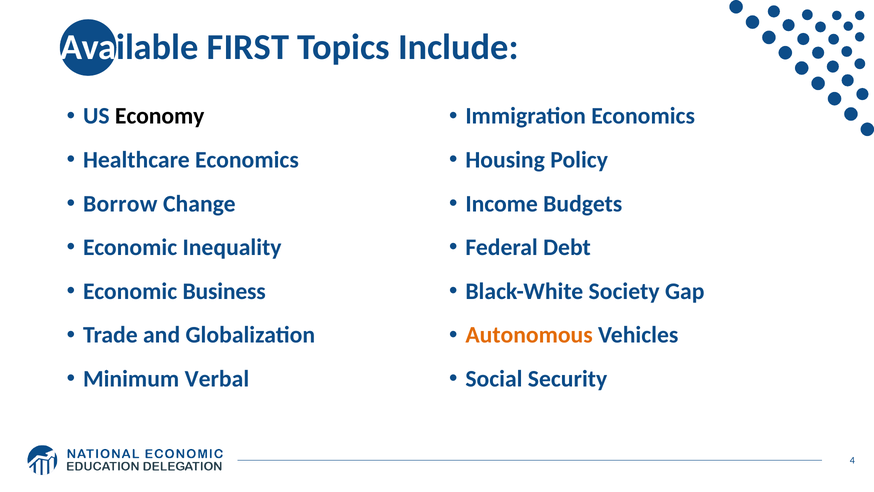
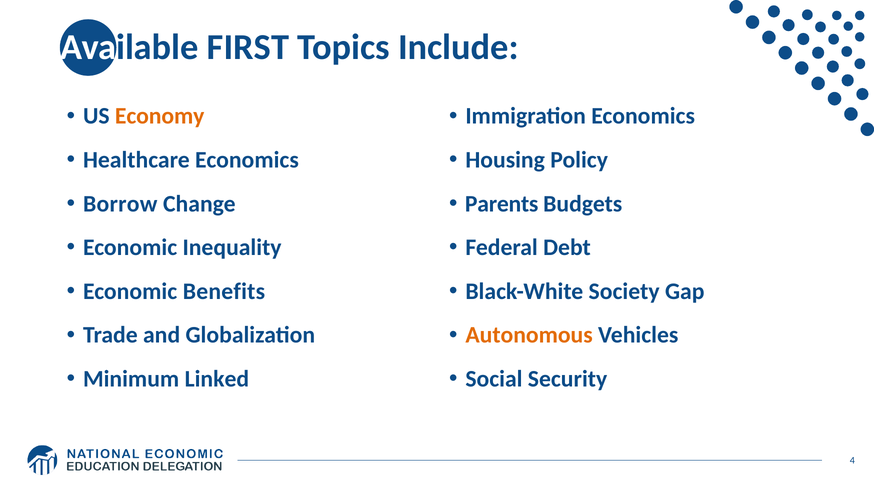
Economy colour: black -> orange
Income: Income -> Parents
Business: Business -> Benefits
Verbal: Verbal -> Linked
